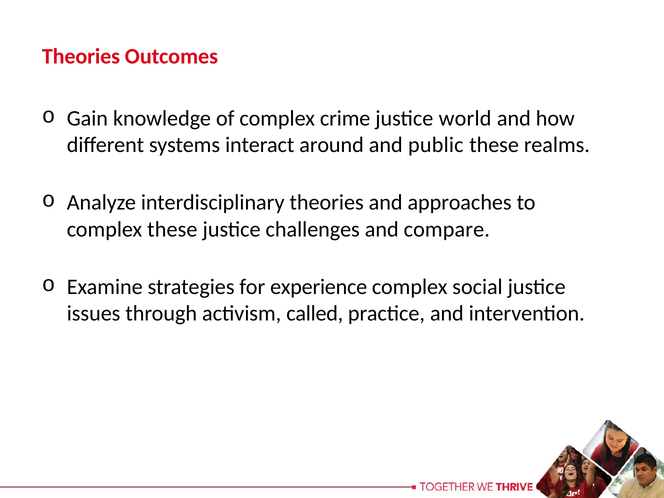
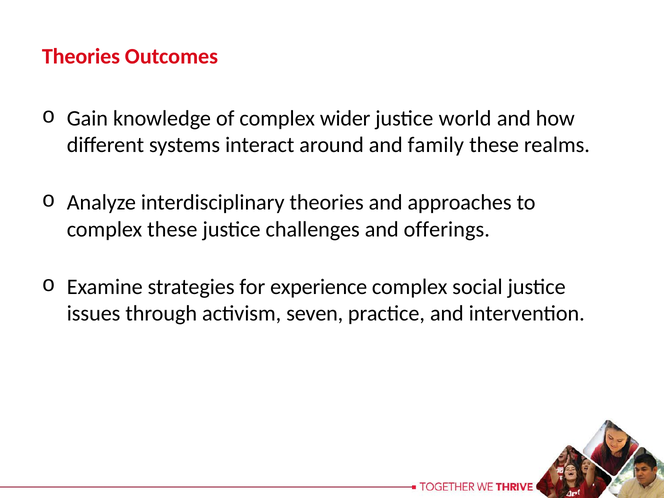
crime: crime -> wider
public: public -> family
compare: compare -> offerings
called: called -> seven
